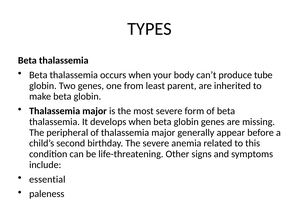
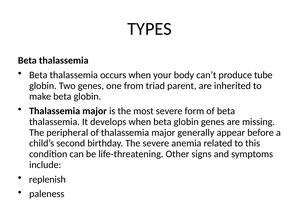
least: least -> triad
essential: essential -> replenish
